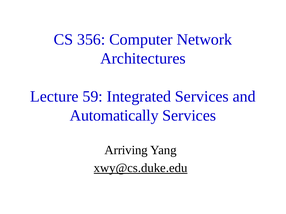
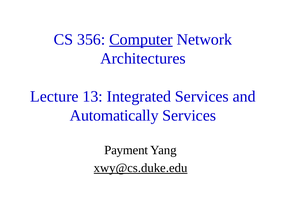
Computer underline: none -> present
59: 59 -> 13
Arriving: Arriving -> Payment
